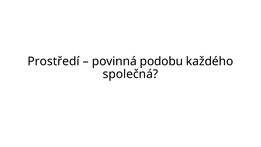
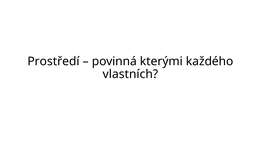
podobu: podobu -> kterými
společná: společná -> vlastních
